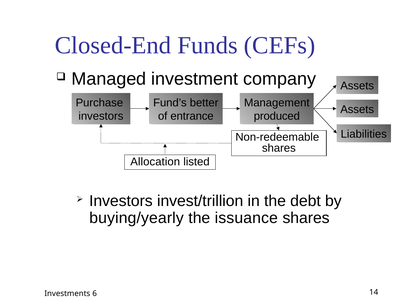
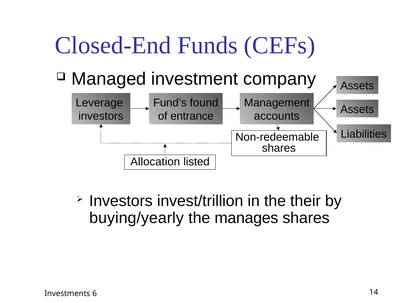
Purchase: Purchase -> Leverage
better: better -> found
produced: produced -> accounts
debt: debt -> their
issuance: issuance -> manages
